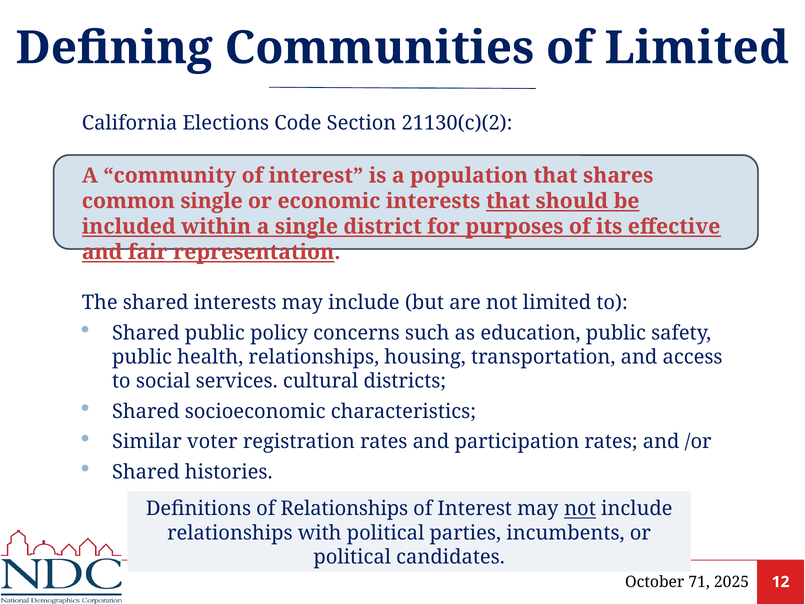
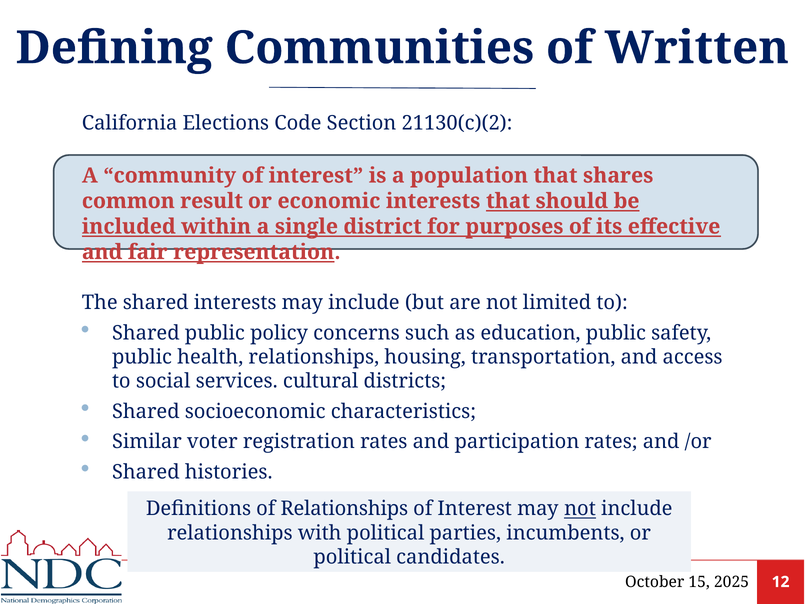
of Limited: Limited -> Written
common single: single -> result
71: 71 -> 15
